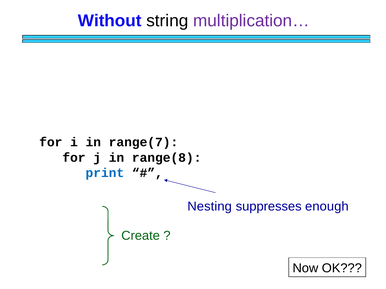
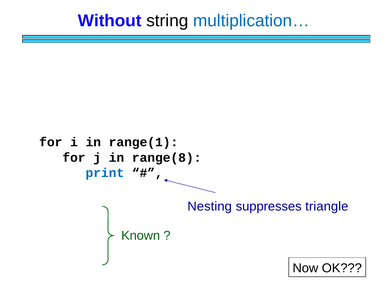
multiplication… colour: purple -> blue
range(7: range(7 -> range(1
enough: enough -> triangle
Create: Create -> Known
